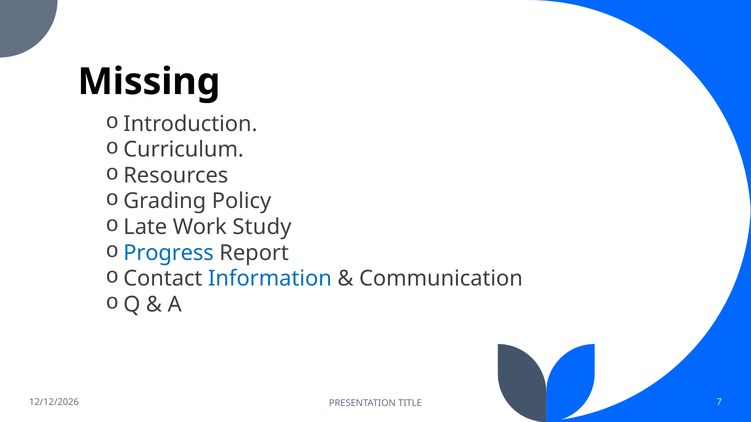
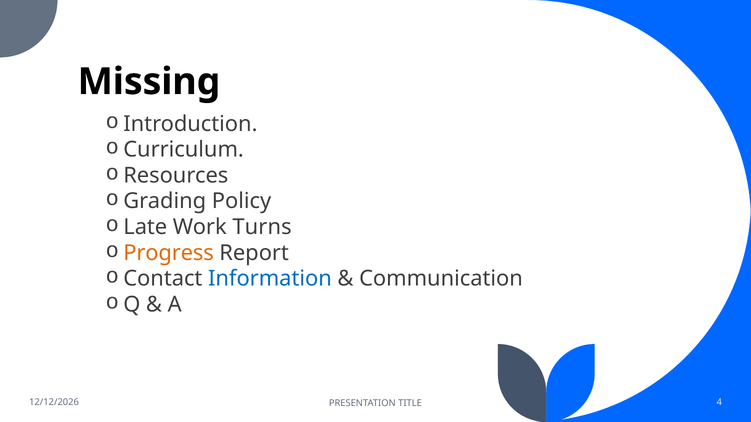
Study: Study -> Turns
Progress colour: blue -> orange
7: 7 -> 4
